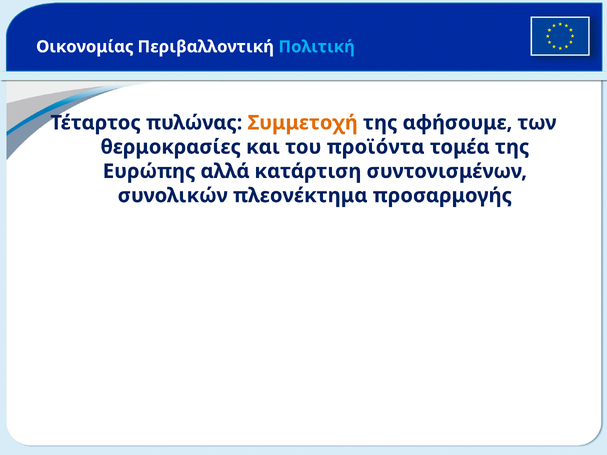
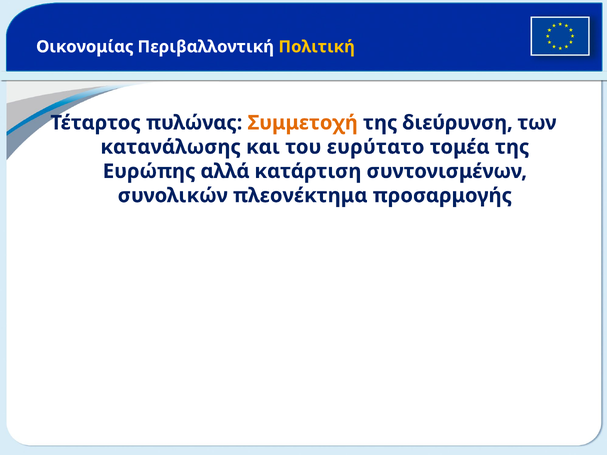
Πολιτική colour: light blue -> yellow
αφήσουμε: αφήσουμε -> διεύρυνση
θερμοκρασίες: θερμοκρασίες -> κατανάλωσης
προϊόντα: προϊόντα -> ευρύτατο
